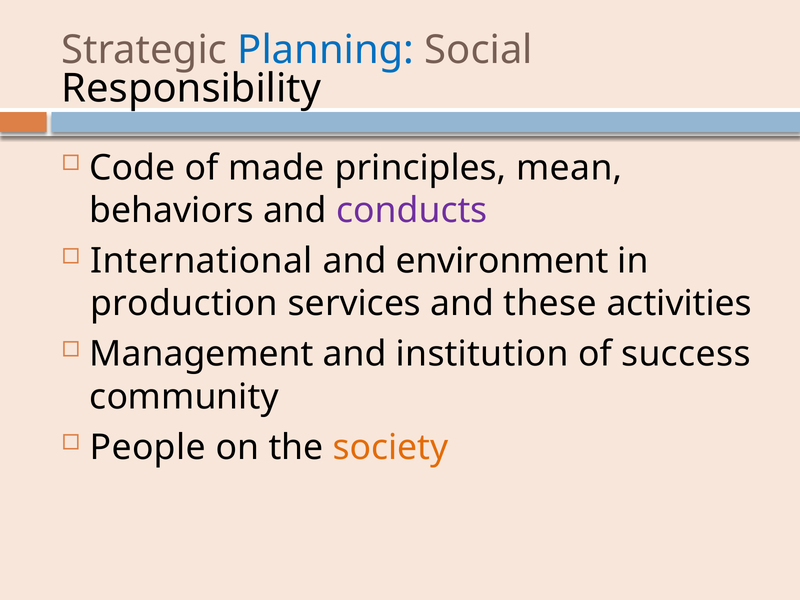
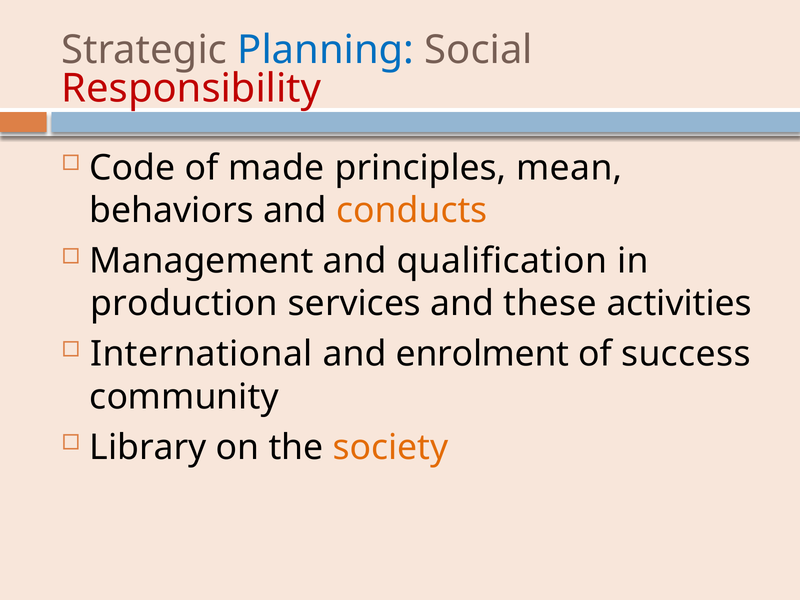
Responsibility colour: black -> red
conducts colour: purple -> orange
International: International -> Management
environment: environment -> qualification
Management: Management -> International
institution: institution -> enrolment
People: People -> Library
